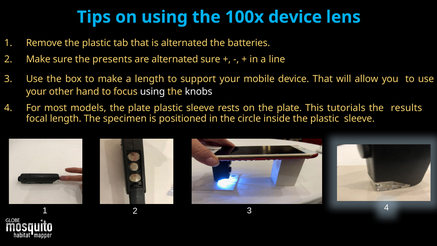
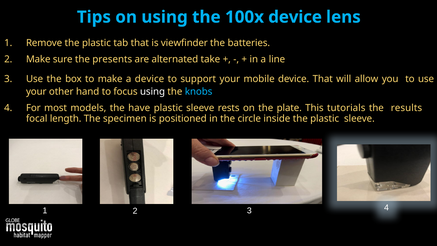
is alternated: alternated -> viewfinder
alternated sure: sure -> take
a length: length -> device
knobs colour: white -> light blue
models the plate: plate -> have
